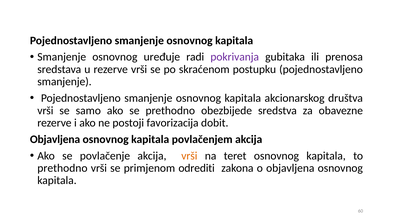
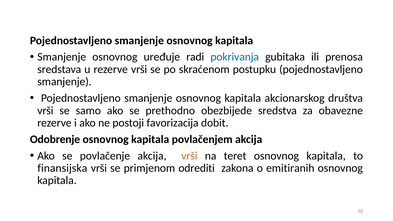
pokrivanja colour: purple -> blue
Objavljena at (55, 139): Objavljena -> Odobrenje
prethodno at (62, 168): prethodno -> finansijska
o objavljena: objavljena -> emitiranih
